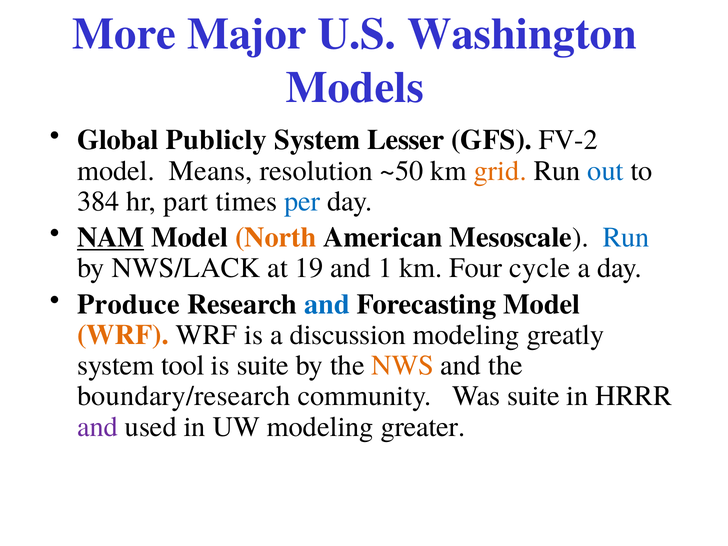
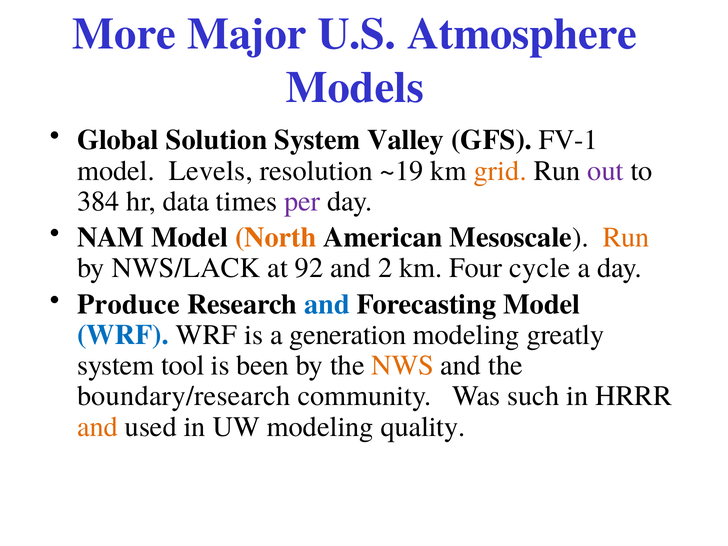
Washington: Washington -> Atmosphere
Publicly: Publicly -> Solution
Lesser: Lesser -> Valley
FV-2: FV-2 -> FV-1
Means: Means -> Levels
~50: ~50 -> ~19
out colour: blue -> purple
part: part -> data
per colour: blue -> purple
NAM underline: present -> none
Run at (626, 238) colour: blue -> orange
19: 19 -> 92
1: 1 -> 2
WRF at (123, 335) colour: orange -> blue
discussion: discussion -> generation
is suite: suite -> been
Was suite: suite -> such
and at (97, 427) colour: purple -> orange
greater: greater -> quality
